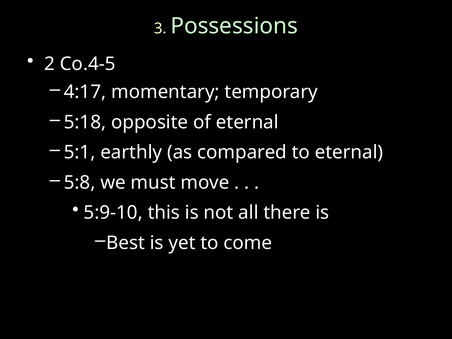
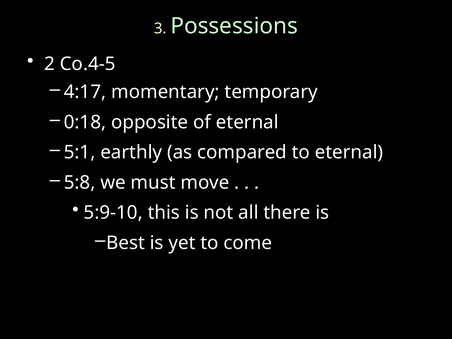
5:18: 5:18 -> 0:18
